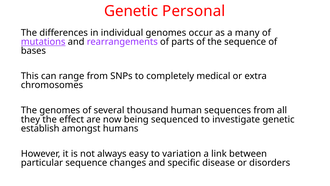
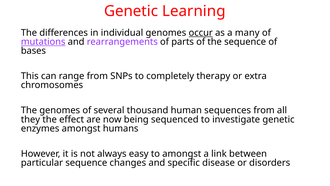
Personal: Personal -> Learning
occur underline: none -> present
medical: medical -> therapy
establish: establish -> enzymes
to variation: variation -> amongst
